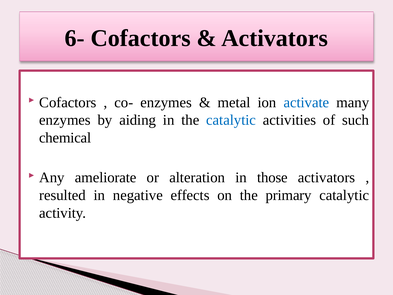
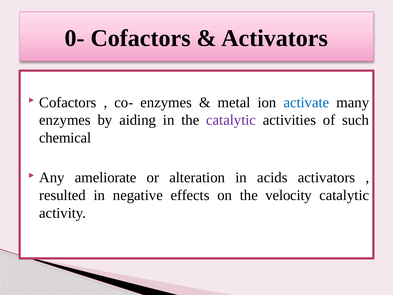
6-: 6- -> 0-
catalytic at (231, 120) colour: blue -> purple
those: those -> acids
primary: primary -> velocity
